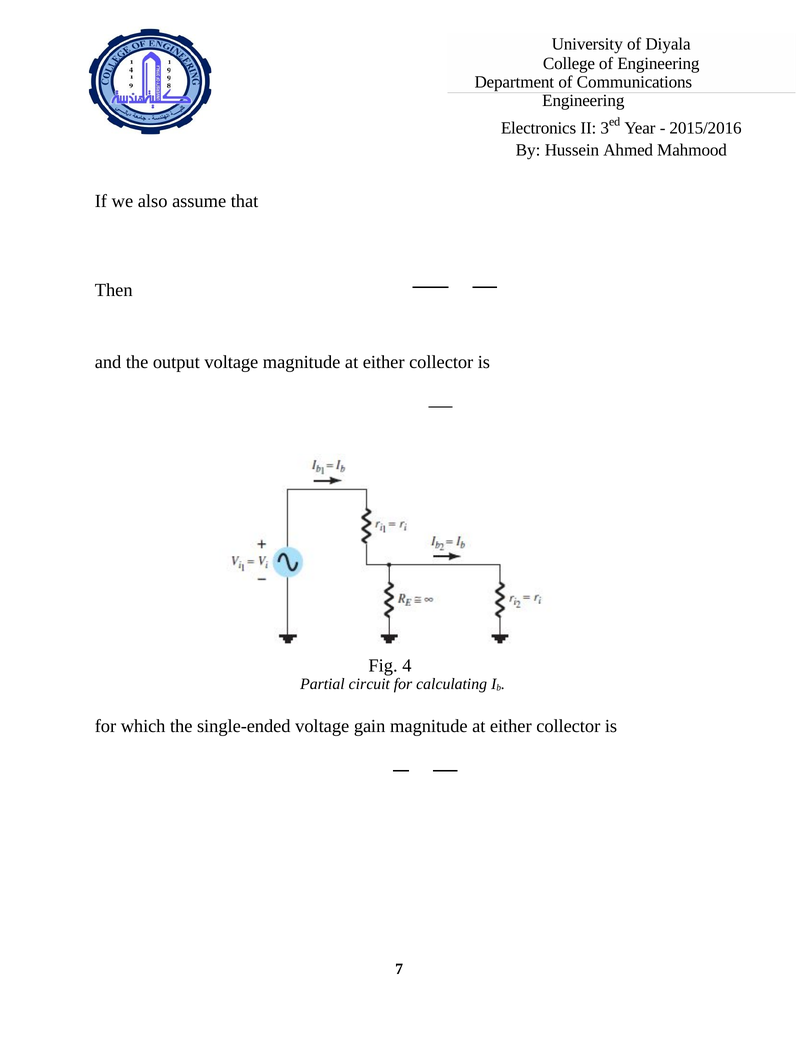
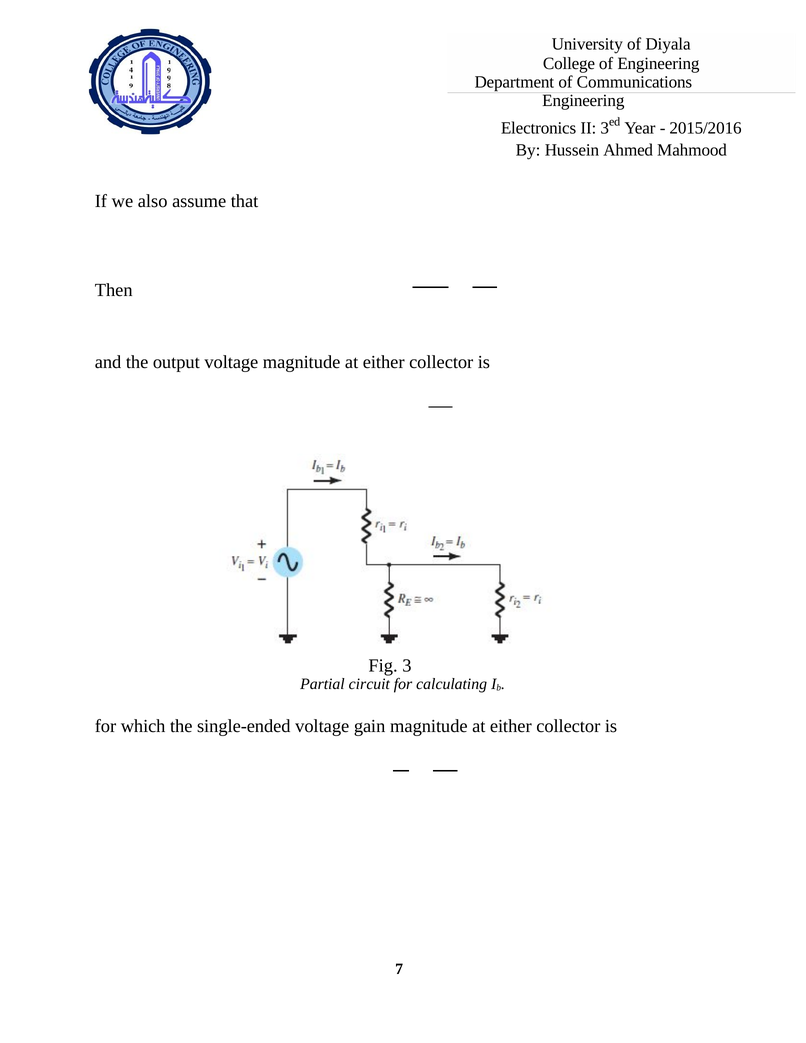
Fig 4: 4 -> 3
